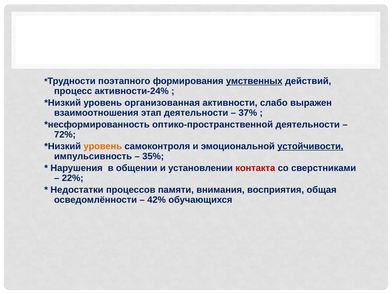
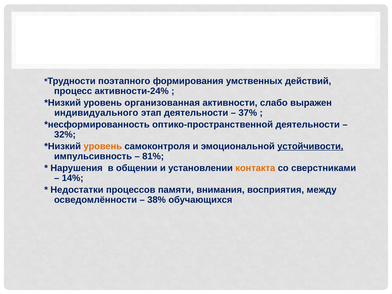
умственных underline: present -> none
взаимоотношения: взаимоотношения -> индивидуального
72%: 72% -> 32%
35%: 35% -> 81%
контакта colour: red -> orange
22%: 22% -> 14%
общая: общая -> между
42%: 42% -> 38%
